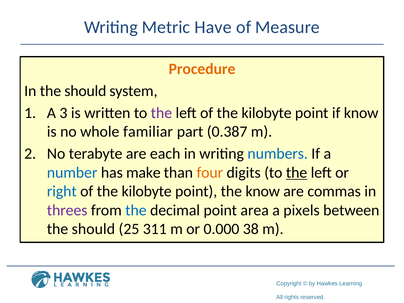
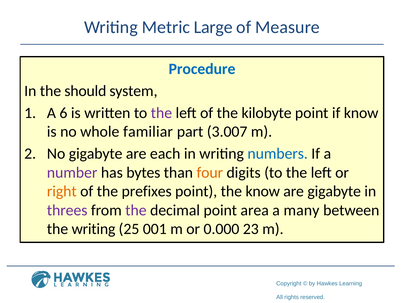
Have: Have -> Large
Procedure colour: orange -> blue
3: 3 -> 6
0.387: 0.387 -> 3.007
No terabyte: terabyte -> gigabyte
number colour: blue -> purple
make: make -> bytes
the at (297, 173) underline: present -> none
right colour: blue -> orange
kilobyte at (147, 191): kilobyte -> prefixes
are commas: commas -> gigabyte
the at (136, 210) colour: blue -> purple
pixels: pixels -> many
should at (93, 229): should -> writing
311: 311 -> 001
38: 38 -> 23
